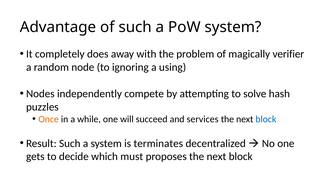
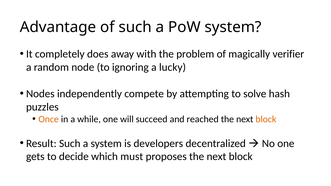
using: using -> lucky
services: services -> reached
block at (266, 119) colour: blue -> orange
terminates: terminates -> developers
